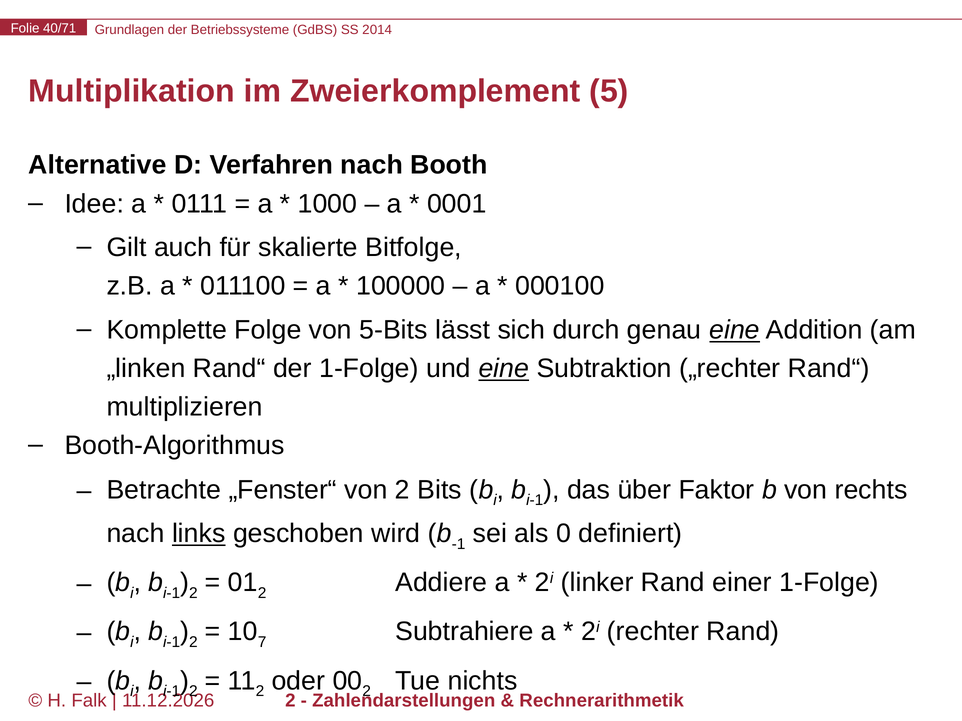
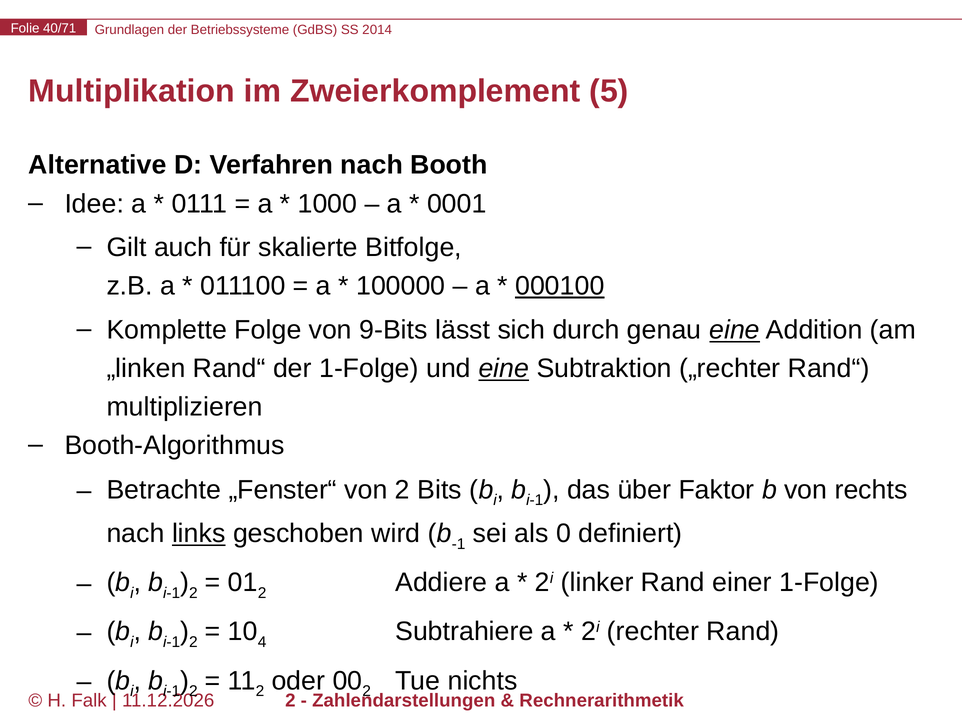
000100 underline: none -> present
5-Bits: 5-Bits -> 9-Bits
7: 7 -> 4
